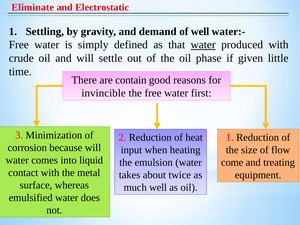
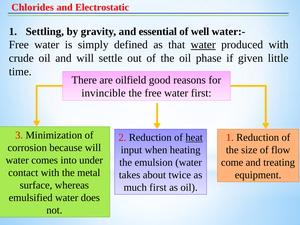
Eliminate: Eliminate -> Chlorides
demand: demand -> essential
contain: contain -> oilfield
heat underline: none -> present
liquid: liquid -> under
much well: well -> first
